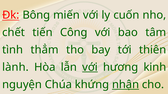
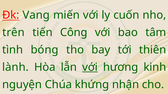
Bông: Bông -> Vang
chết: chết -> trên
thẳm: thẳm -> bóng
nhận underline: present -> none
